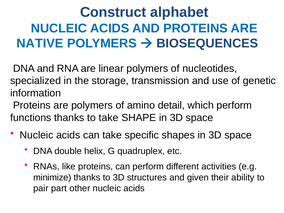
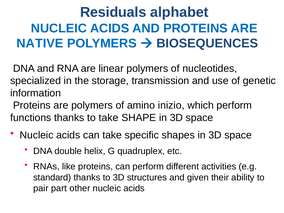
Construct: Construct -> Residuals
detail: detail -> inizio
minimize: minimize -> standard
